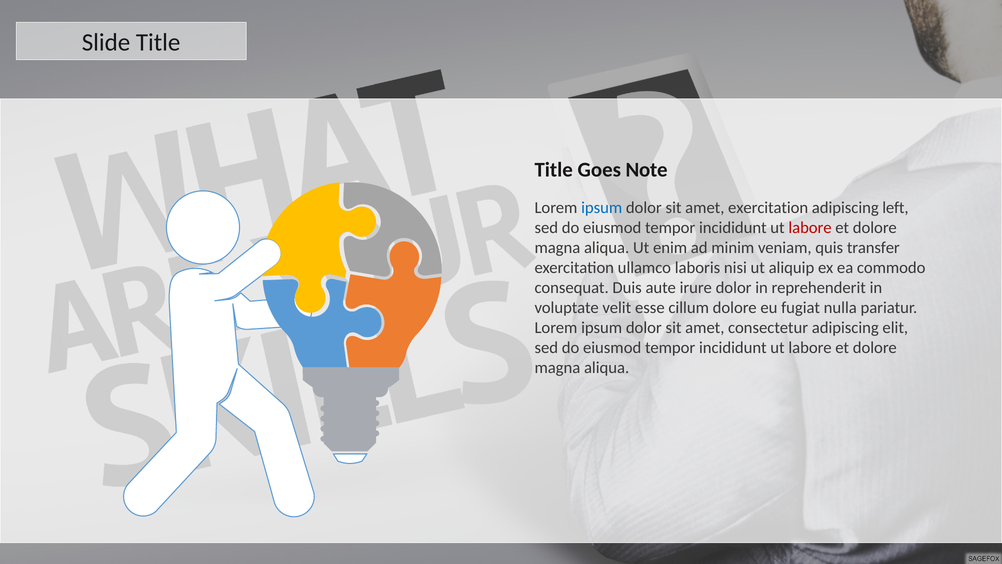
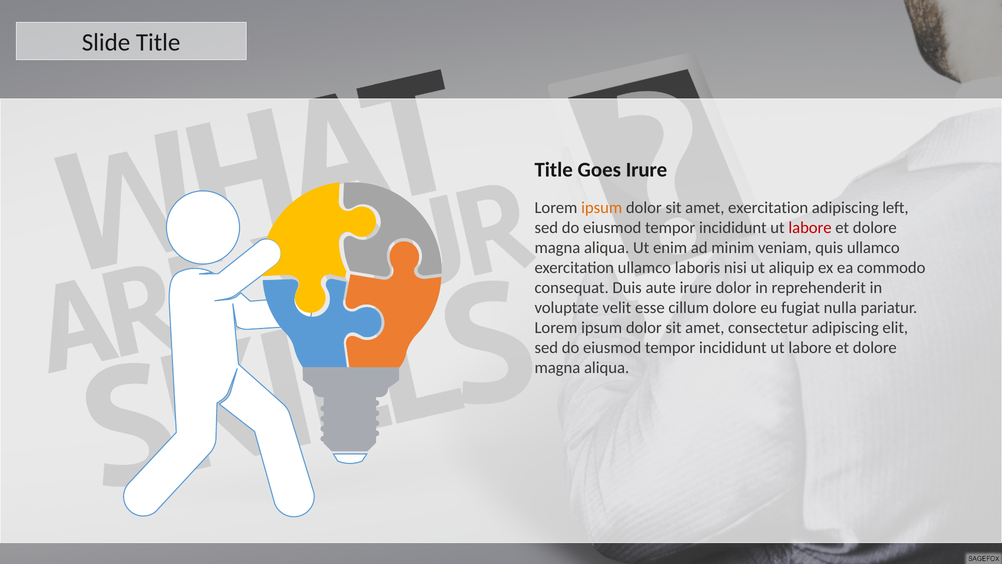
Goes Note: Note -> Irure
ipsum at (602, 207) colour: blue -> orange
quis transfer: transfer -> ullamco
